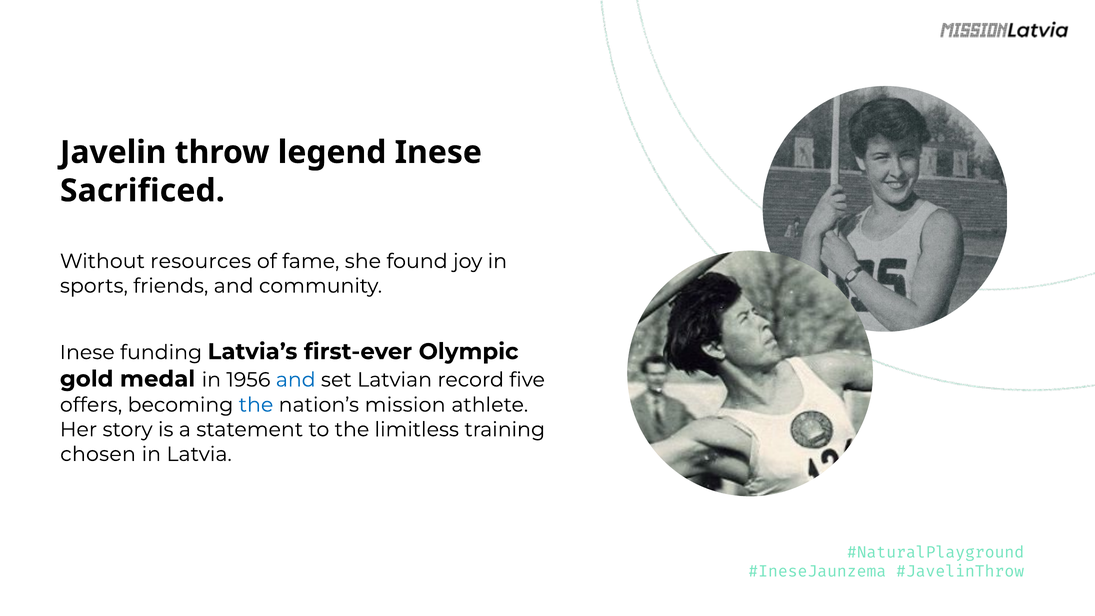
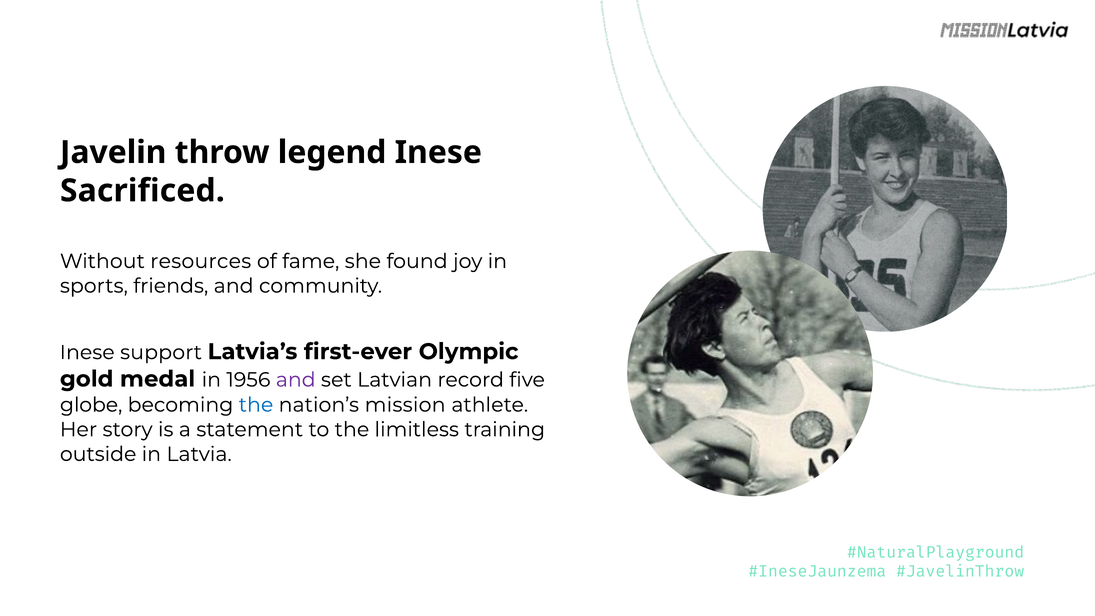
funding: funding -> support
and at (296, 380) colour: blue -> purple
offers: offers -> globe
chosen: chosen -> outside
